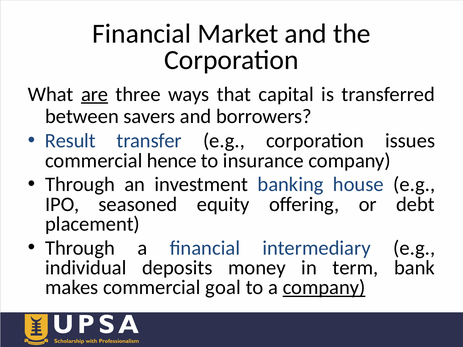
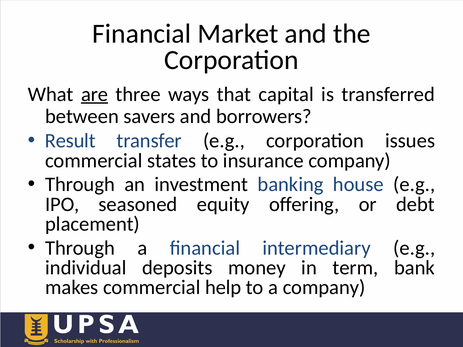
hence: hence -> states
goal: goal -> help
company at (324, 288) underline: present -> none
